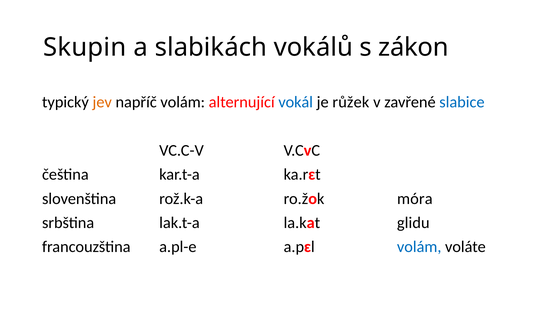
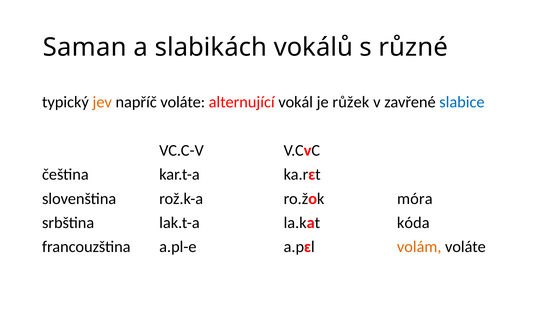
Skupin: Skupin -> Saman
zákon: zákon -> různé
napříč volám: volám -> voláte
vokál colour: blue -> black
glidu: glidu -> kóda
volám at (419, 247) colour: blue -> orange
